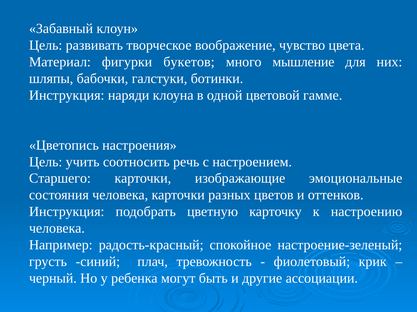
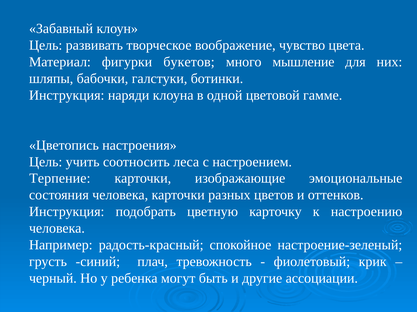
речь: речь -> леса
Старшего: Старшего -> Терпение
